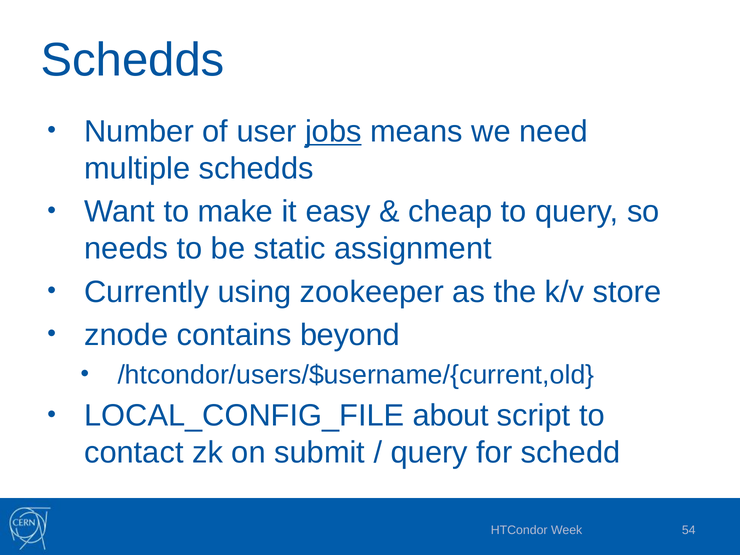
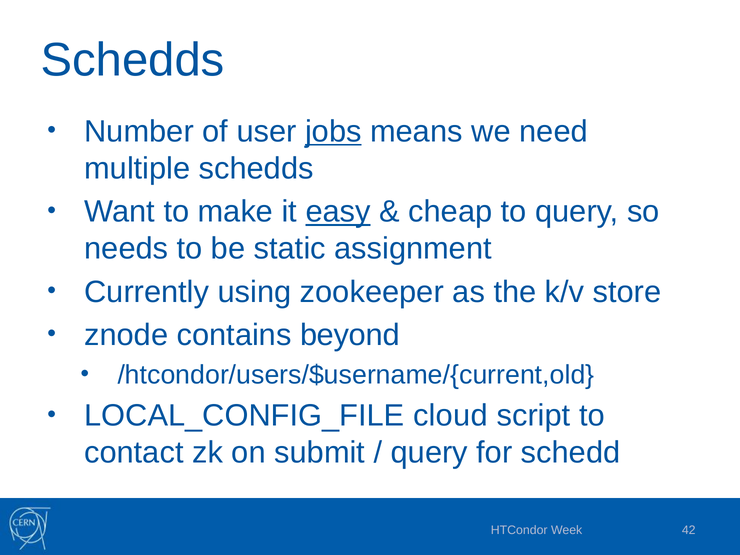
easy underline: none -> present
about: about -> cloud
54: 54 -> 42
